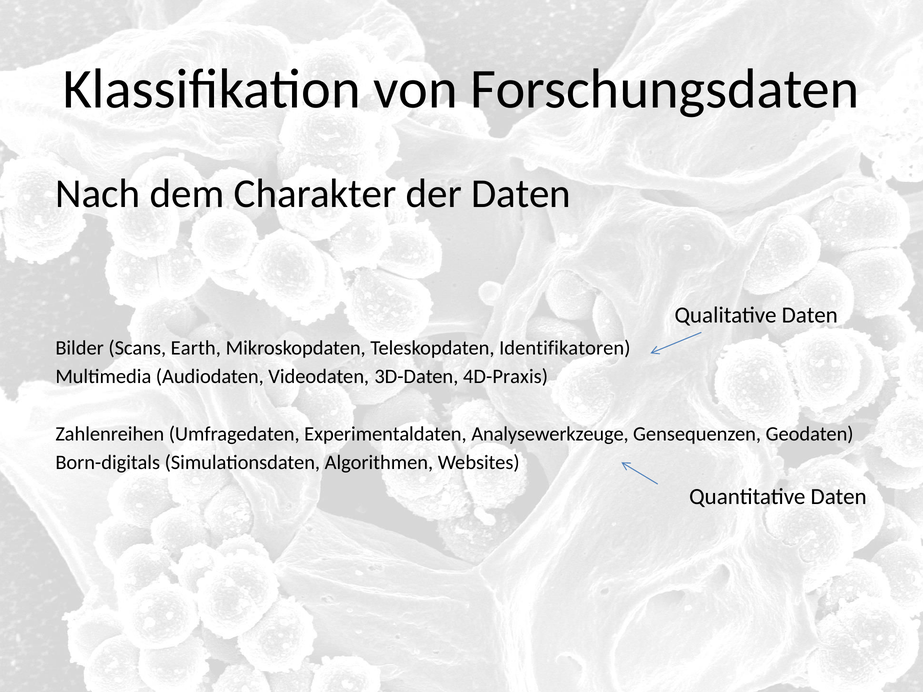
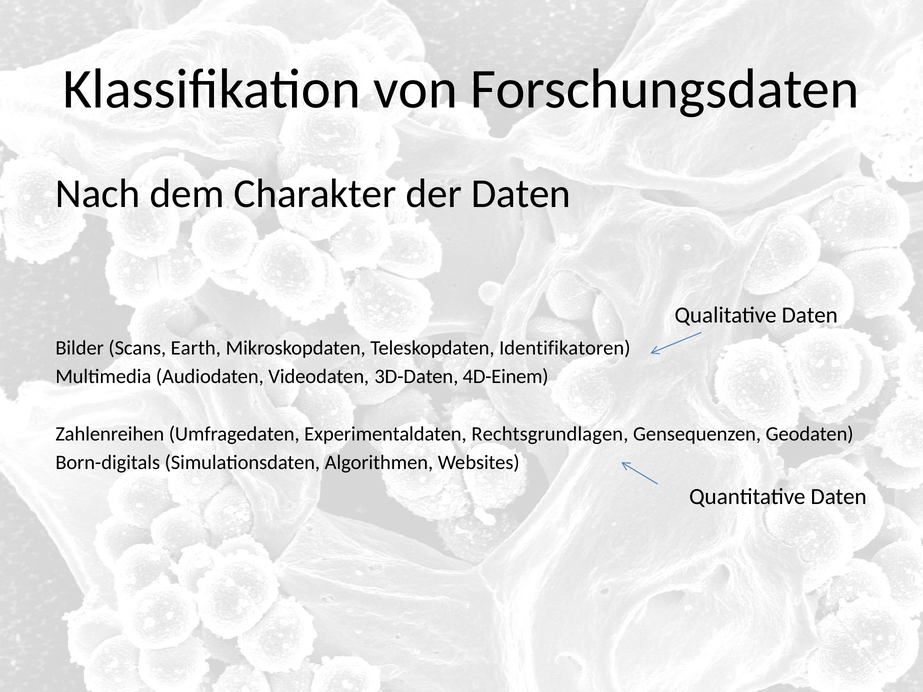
4D-Praxis: 4D-Praxis -> 4D-Einem
Analysewerkzeuge: Analysewerkzeuge -> Rechtsgrundlagen
